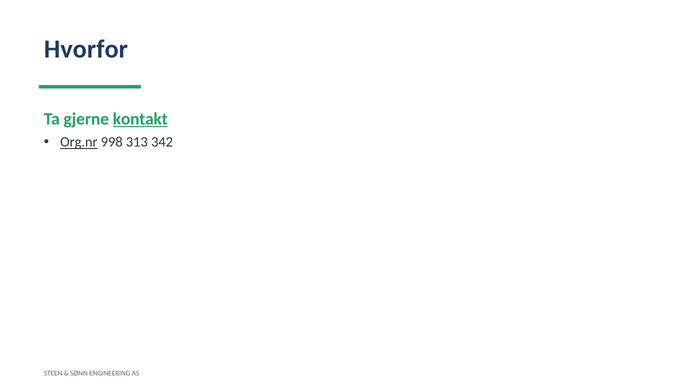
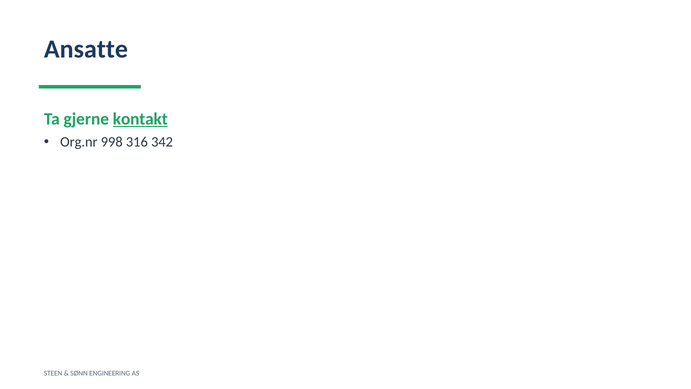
Hvorfor: Hvorfor -> Ansatte
Org.nr underline: present -> none
313: 313 -> 316
